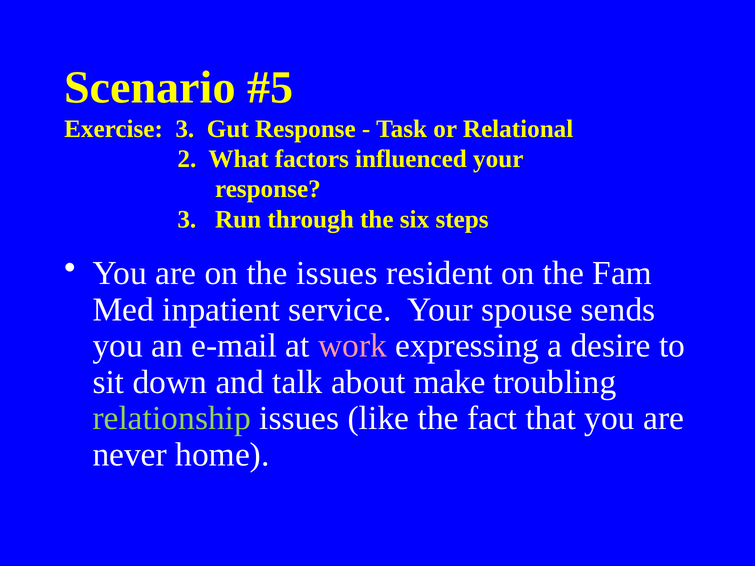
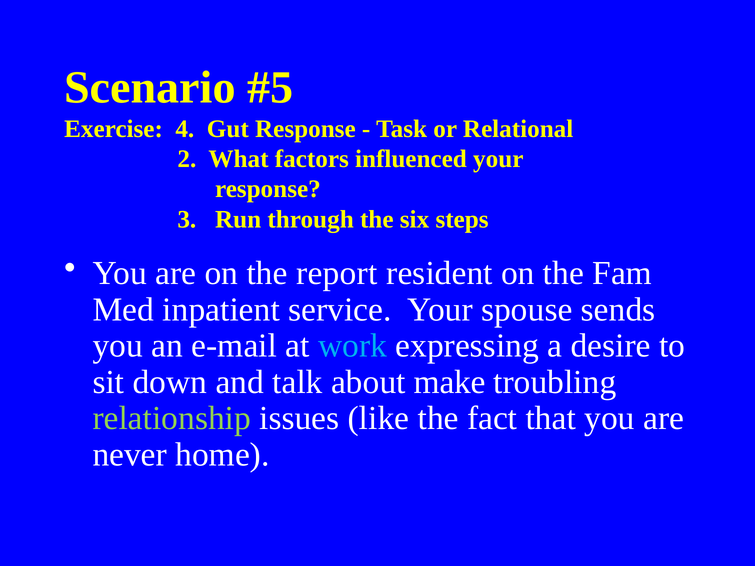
Exercise 3: 3 -> 4
the issues: issues -> report
work colour: pink -> light blue
